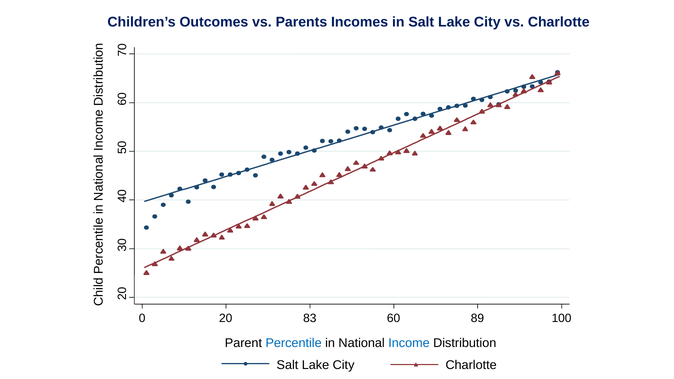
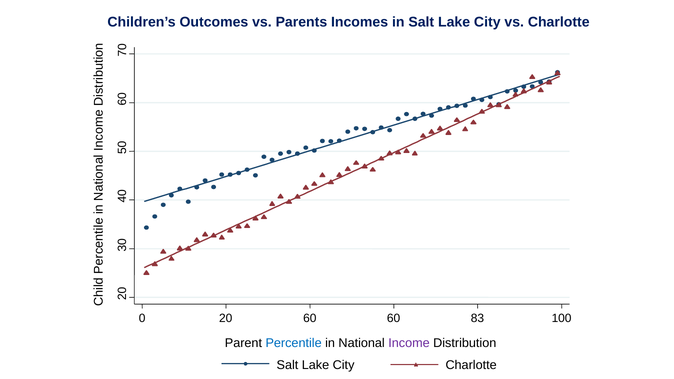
20 83: 83 -> 60
89: 89 -> 83
Income colour: blue -> purple
